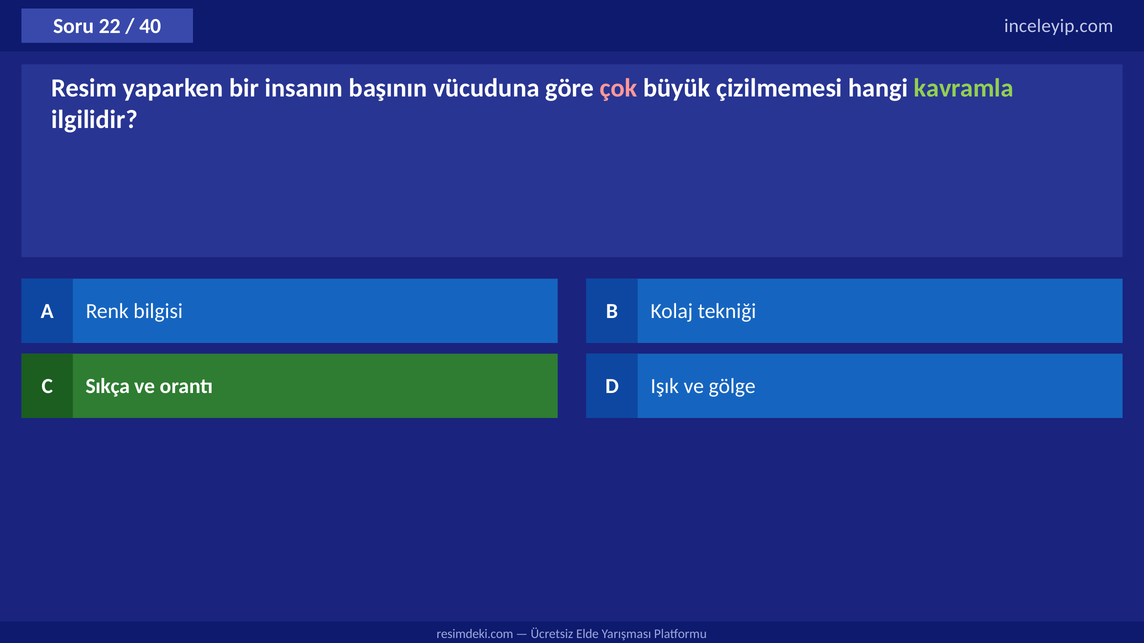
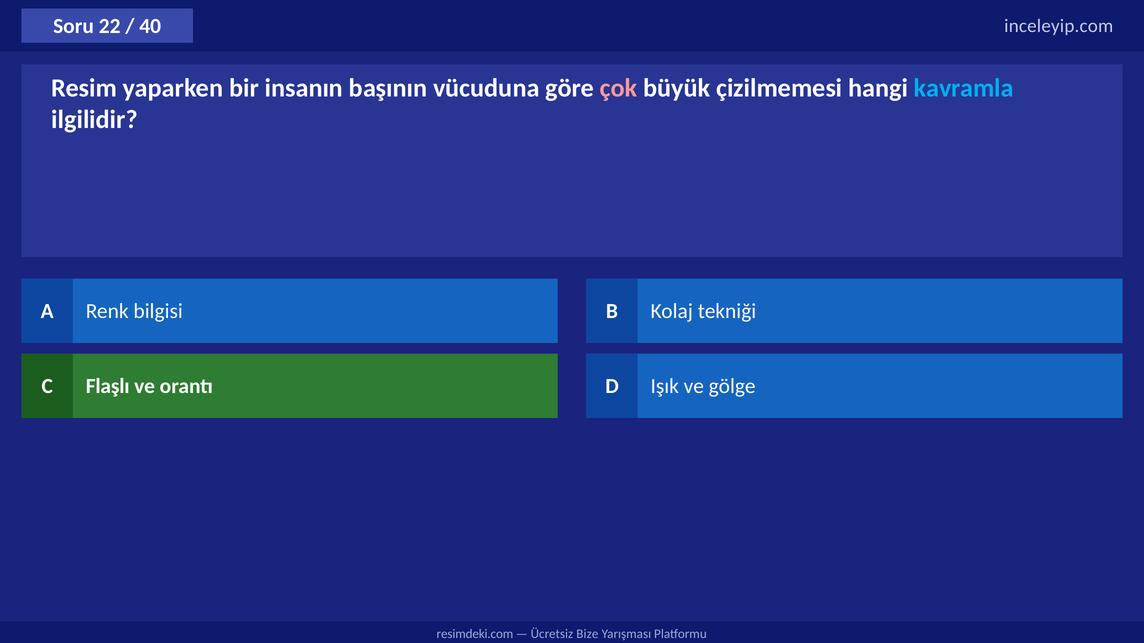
kavramla colour: light green -> light blue
Sıkça: Sıkça -> Flaşlı
Elde: Elde -> Bize
